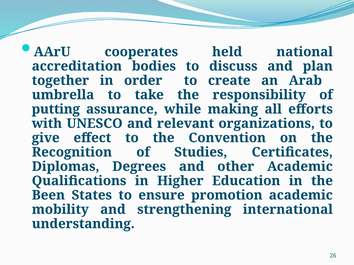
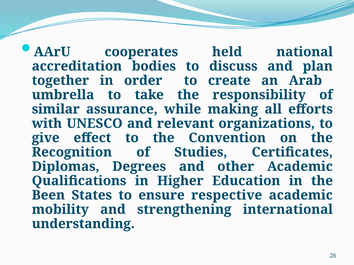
putting: putting -> similar
promotion: promotion -> respective
